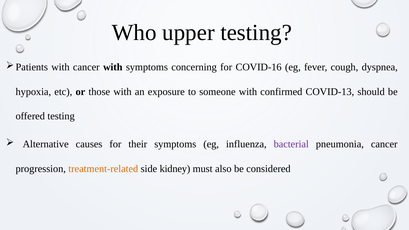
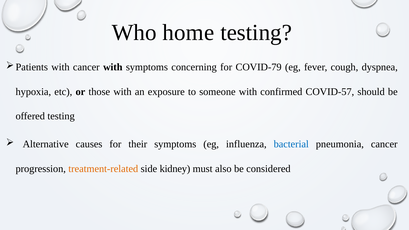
upper: upper -> home
COVID-16: COVID-16 -> COVID-79
COVID-13: COVID-13 -> COVID-57
bacterial colour: purple -> blue
